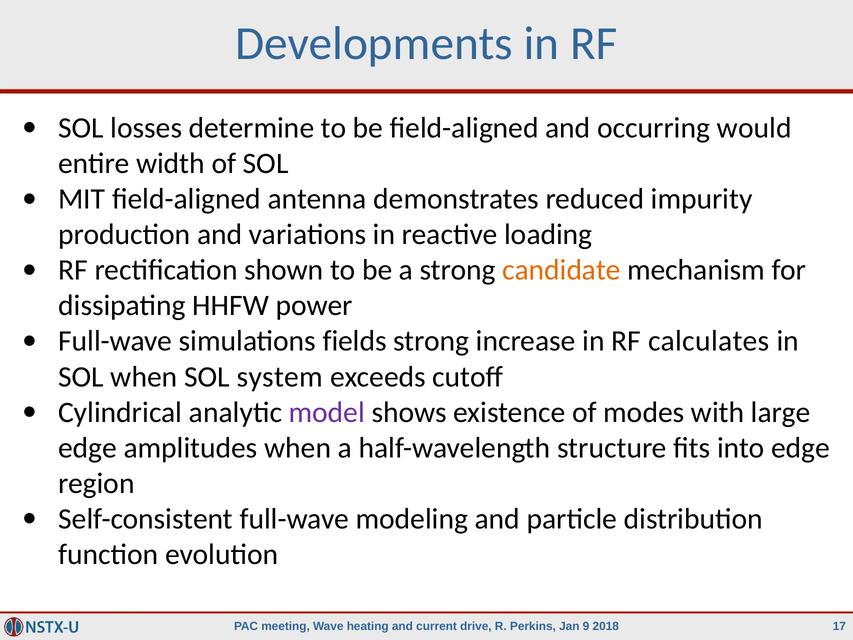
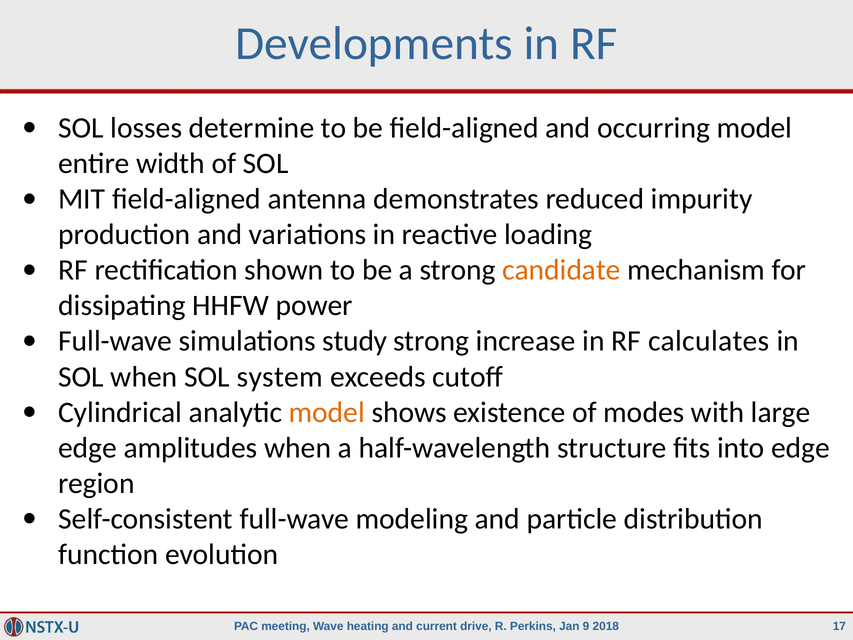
occurring would: would -> model
fields: fields -> study
model at (327, 412) colour: purple -> orange
